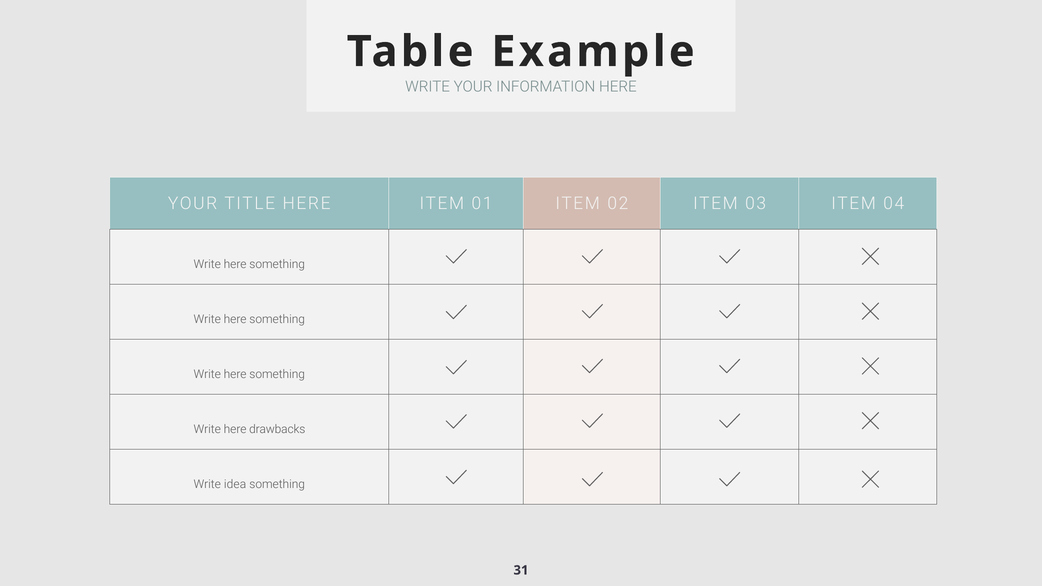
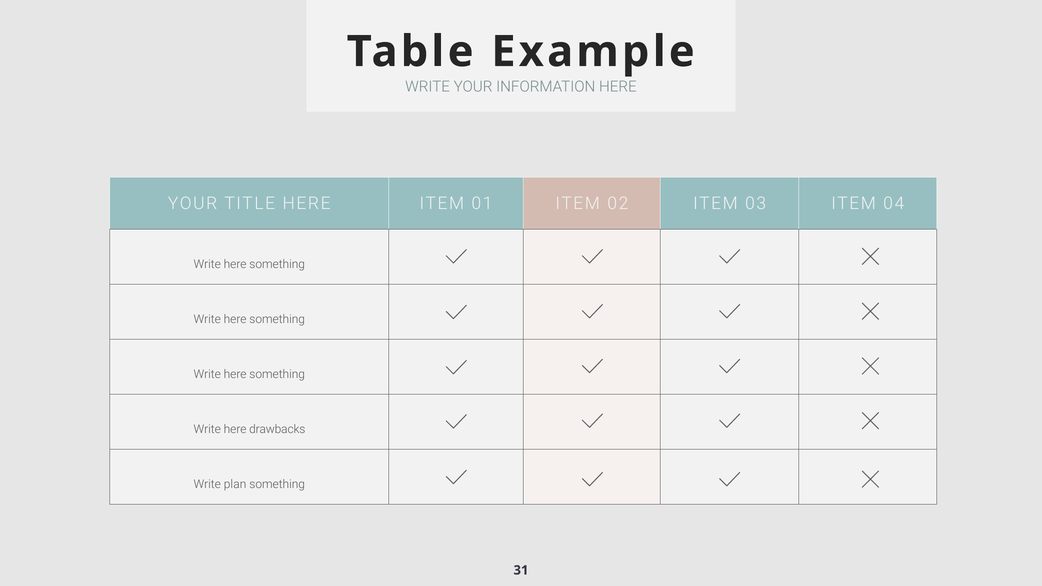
idea: idea -> plan
